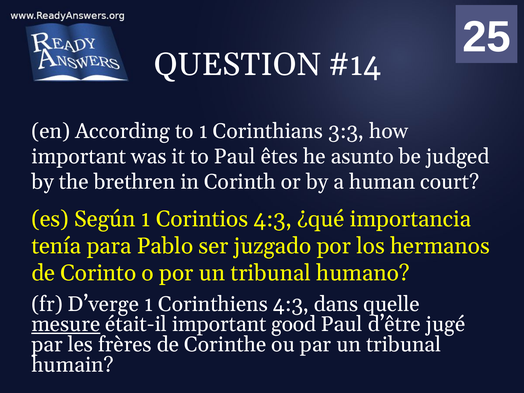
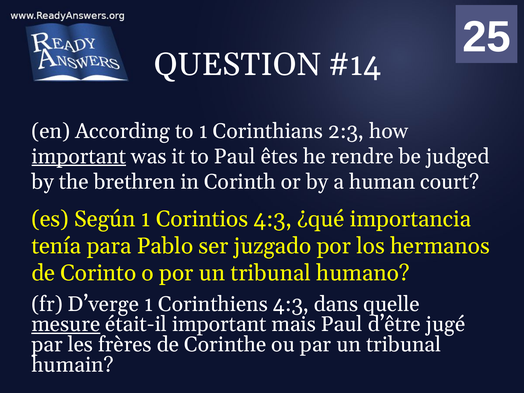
3:3: 3:3 -> 2:3
important at (79, 156) underline: none -> present
asunto: asunto -> rendre
good: good -> mais
